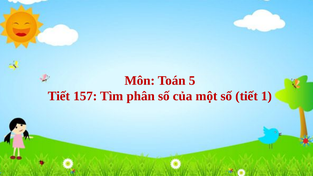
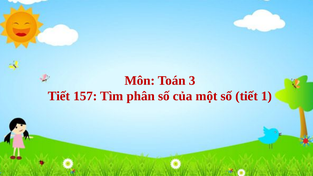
5: 5 -> 3
